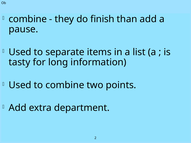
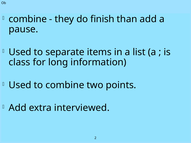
tasty: tasty -> class
department: department -> interviewed
